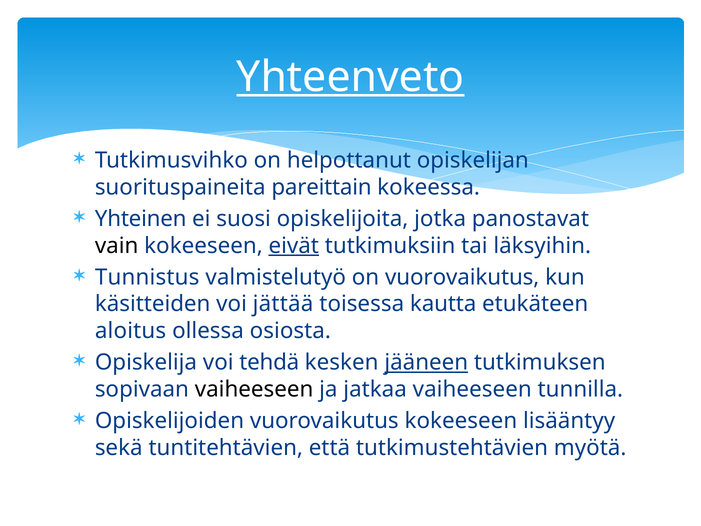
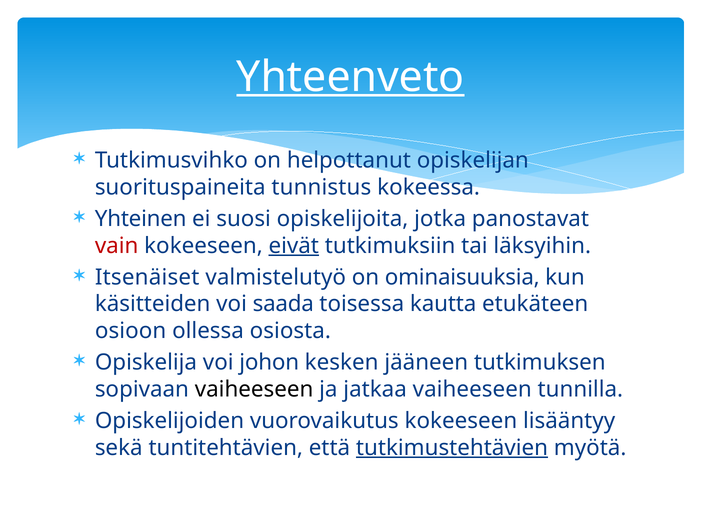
pareittain: pareittain -> tunnistus
vain colour: black -> red
Tunnistus: Tunnistus -> Itsenäiset
on vuorovaikutus: vuorovaikutus -> ominaisuuksia
jättää: jättää -> saada
aloitus: aloitus -> osioon
tehdä: tehdä -> johon
jääneen underline: present -> none
tutkimustehtävien underline: none -> present
